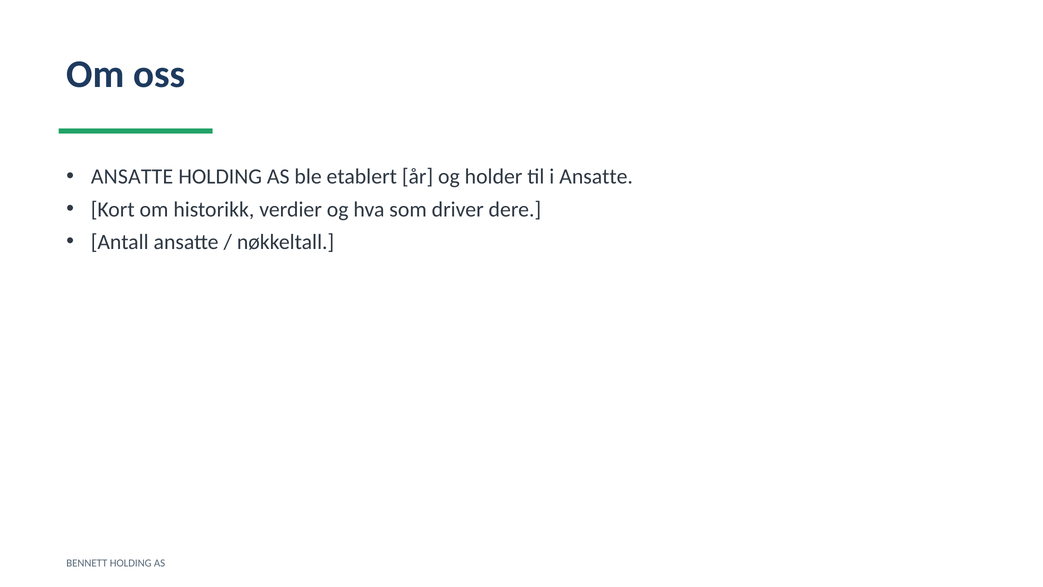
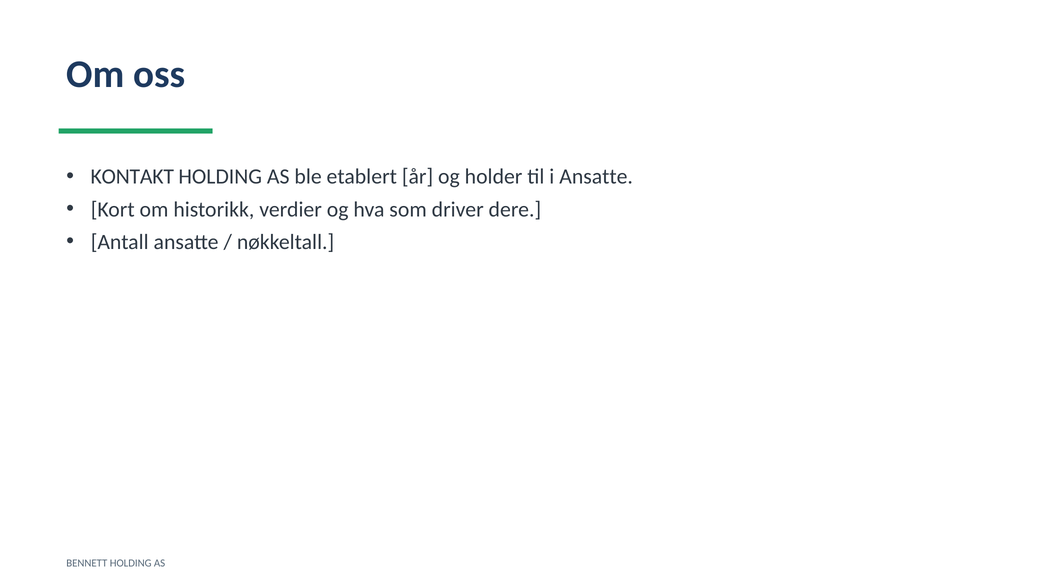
ANSATTE at (132, 177): ANSATTE -> KONTAKT
